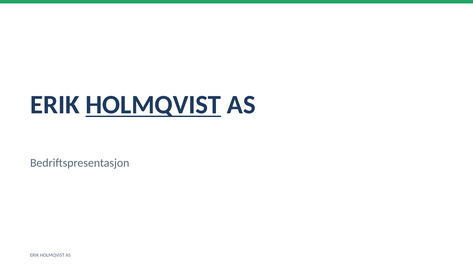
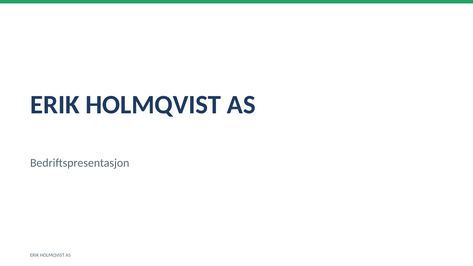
HOLMQVIST at (153, 105) underline: present -> none
